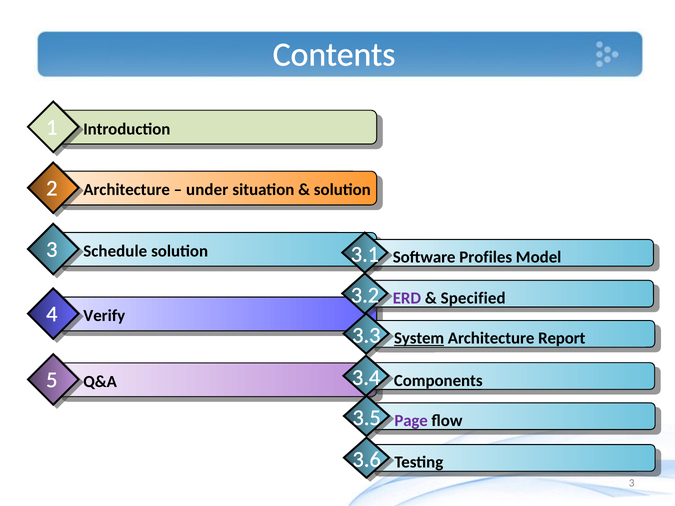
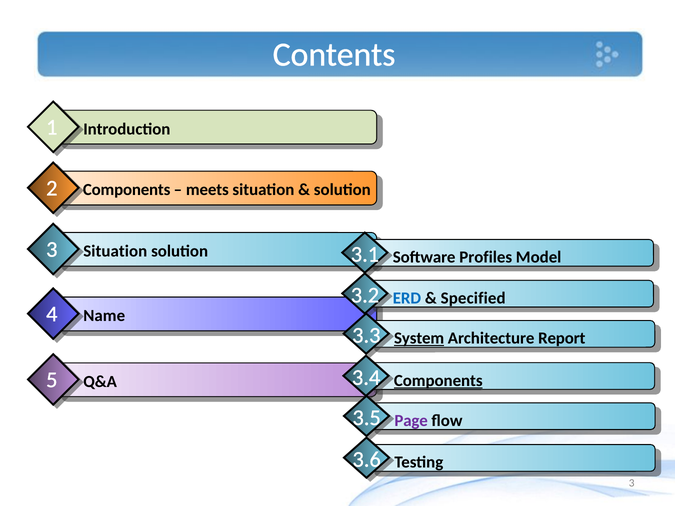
Architecture at (127, 190): Architecture -> Components
under: under -> meets
Schedule at (115, 251): Schedule -> Situation
ERD colour: purple -> blue
Verify: Verify -> Name
Components at (438, 381) underline: none -> present
